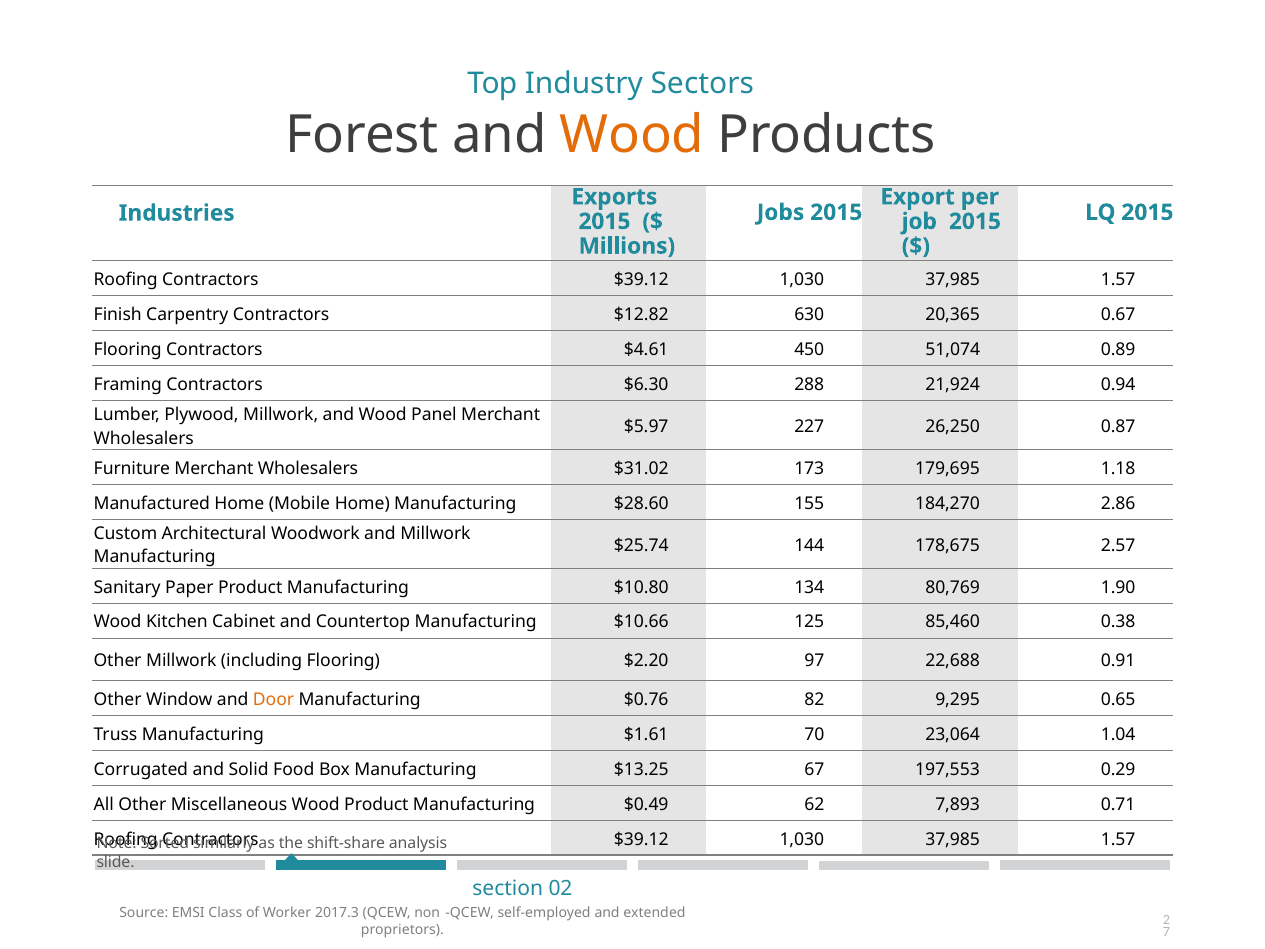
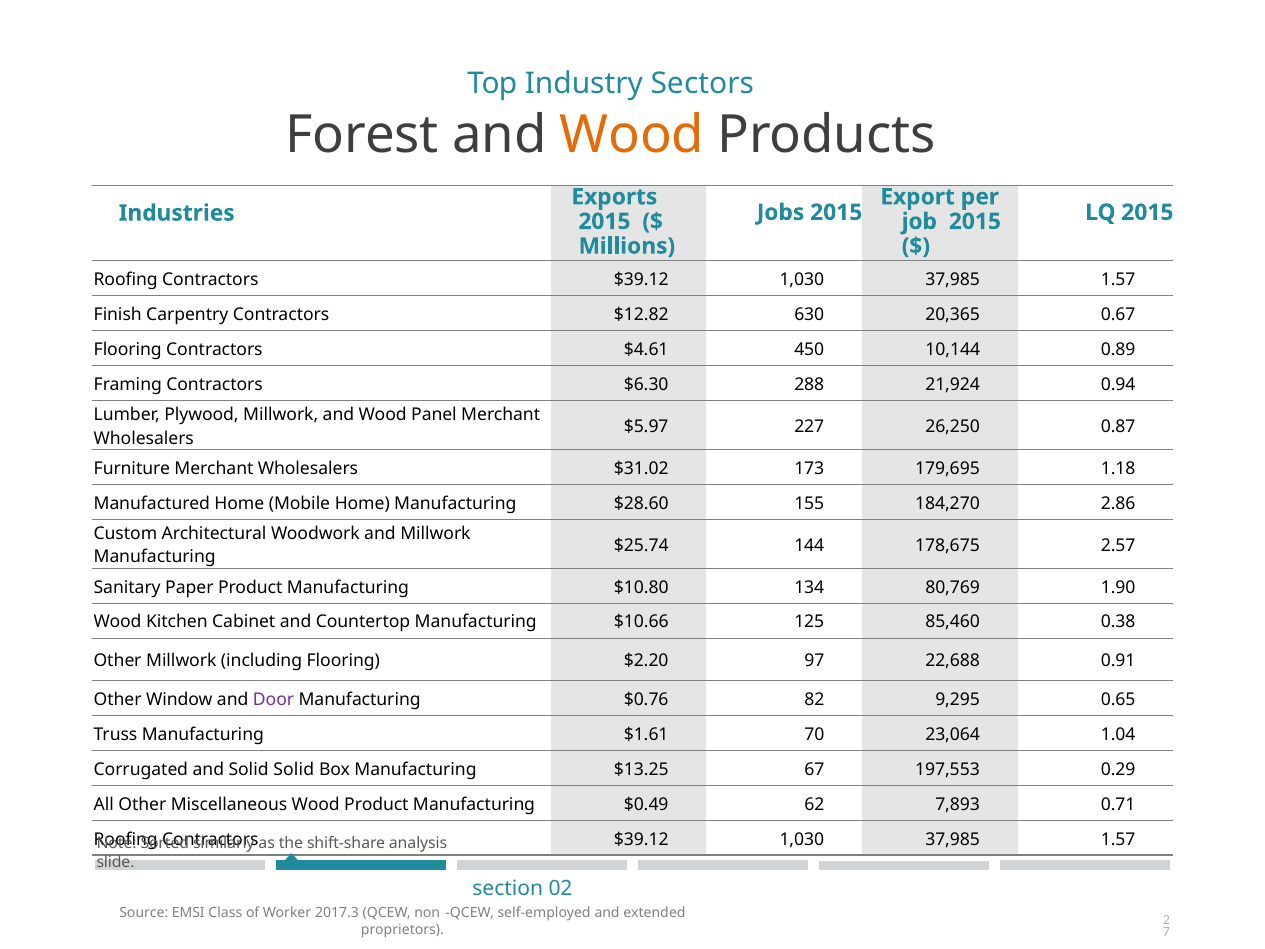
51,074: 51,074 -> 10,144
Door colour: orange -> purple
Solid Food: Food -> Solid
